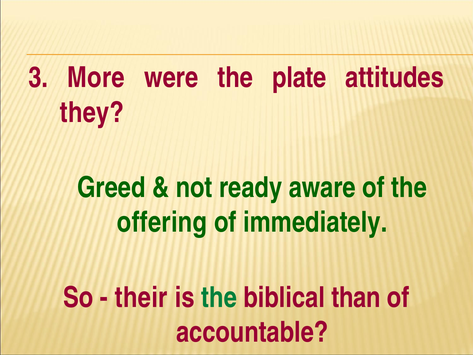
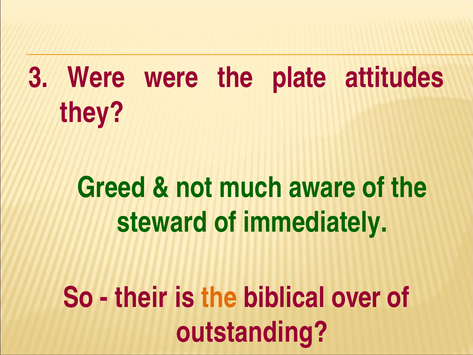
3 More: More -> Were
ready: ready -> much
offering: offering -> steward
the at (219, 297) colour: green -> orange
than: than -> over
accountable: accountable -> outstanding
